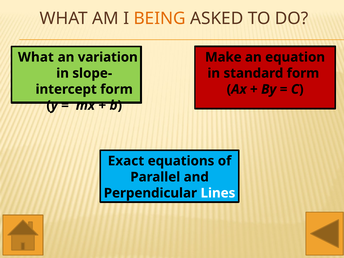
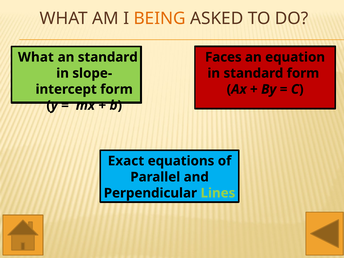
an variation: variation -> standard
Make: Make -> Faces
Lines colour: white -> light green
